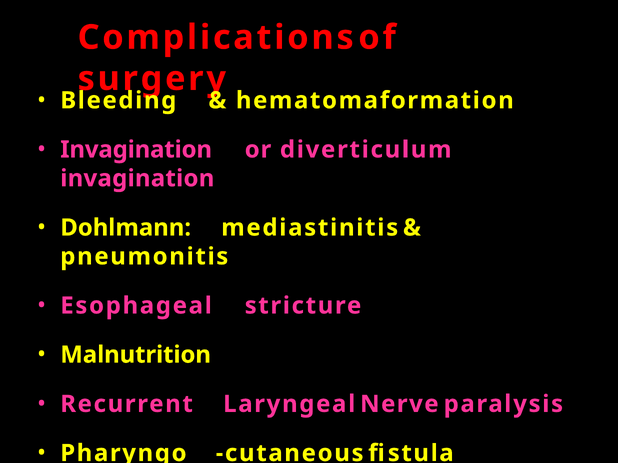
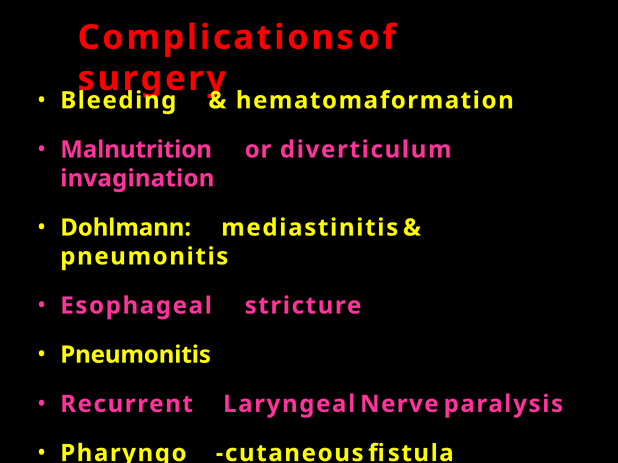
Invagination at (136, 150): Invagination -> Malnutrition
Malnutrition at (136, 355): Malnutrition -> Pneumonitis
